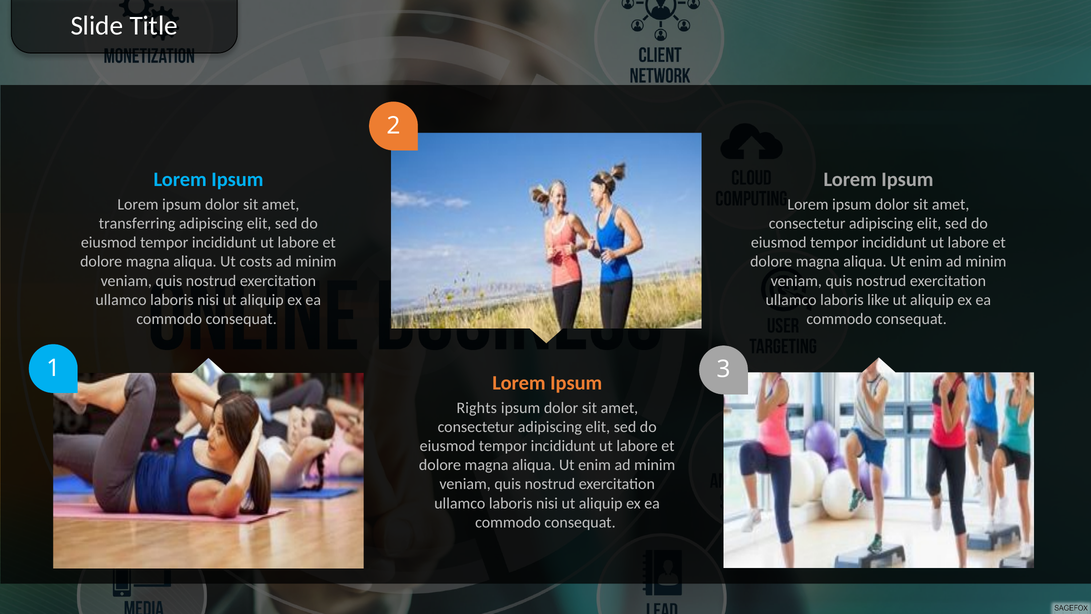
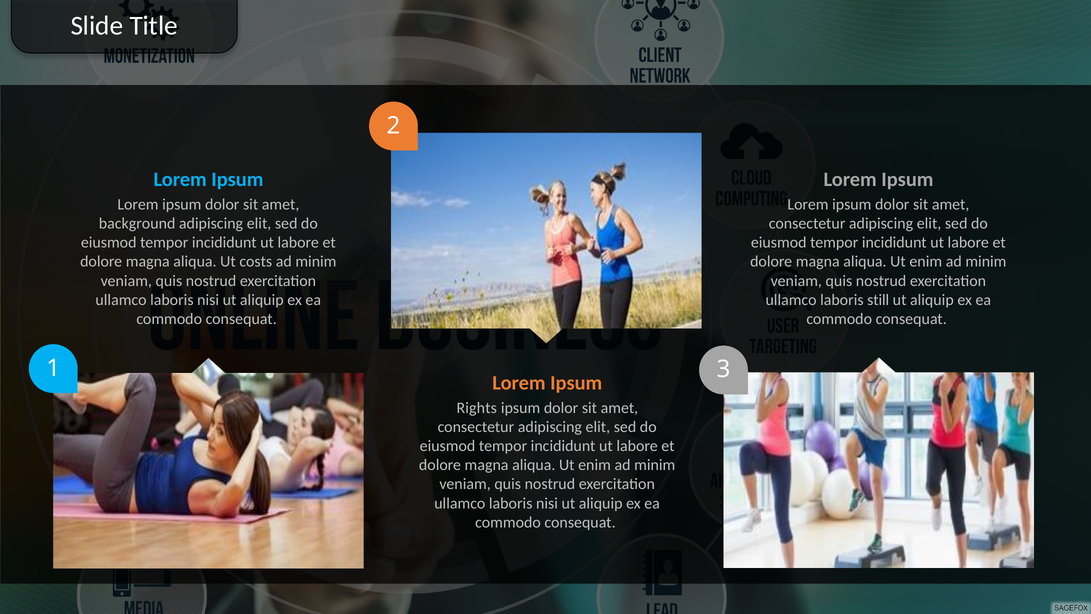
transferring: transferring -> background
like: like -> still
